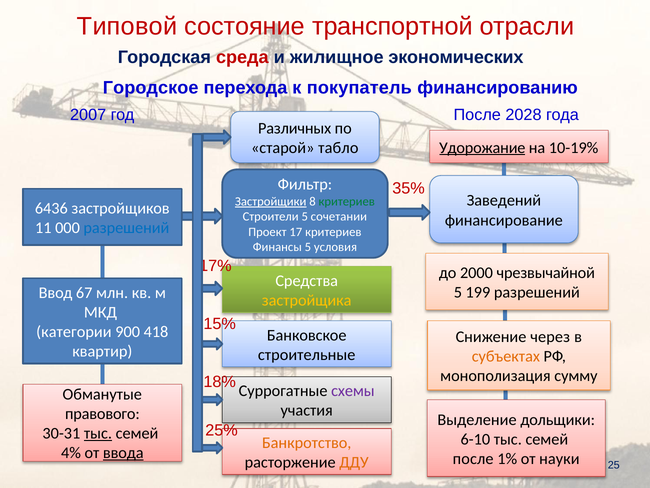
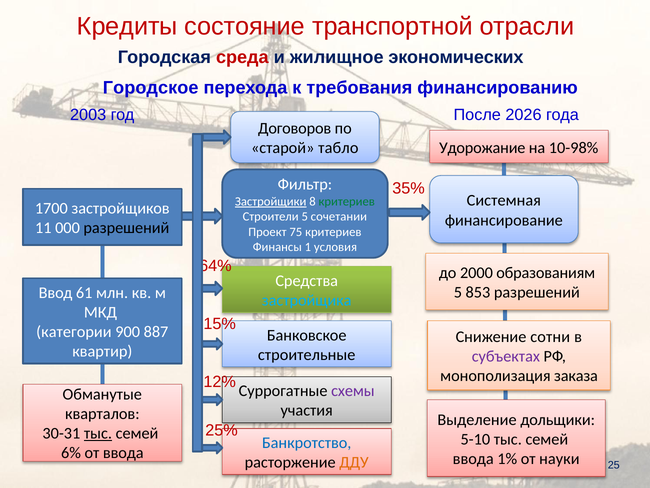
Типовой: Типовой -> Кредиты
покупатель: покупатель -> требования
2007: 2007 -> 2003
2028: 2028 -> 2026
Различных: Различных -> Договоров
Удорожание underline: present -> none
10-19%: 10-19% -> 10-98%
Заведений: Заведений -> Системная
6436: 6436 -> 1700
разрешений at (126, 228) colour: blue -> black
17: 17 -> 75
Финансы 5: 5 -> 1
17%: 17% -> 64%
чрезвычайной: чрезвычайной -> образованиям
199: 199 -> 853
67: 67 -> 61
застройщика colour: yellow -> light blue
418: 418 -> 887
через: через -> сотни
субъектах colour: orange -> purple
сумму: сумму -> заказа
18%: 18% -> 12%
правового: правового -> кварталов
6-10: 6-10 -> 5-10
Банкротство colour: orange -> blue
4%: 4% -> 6%
ввода at (123, 453) underline: present -> none
после at (473, 458): после -> ввода
